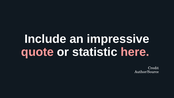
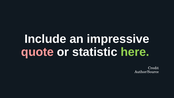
here colour: pink -> light green
